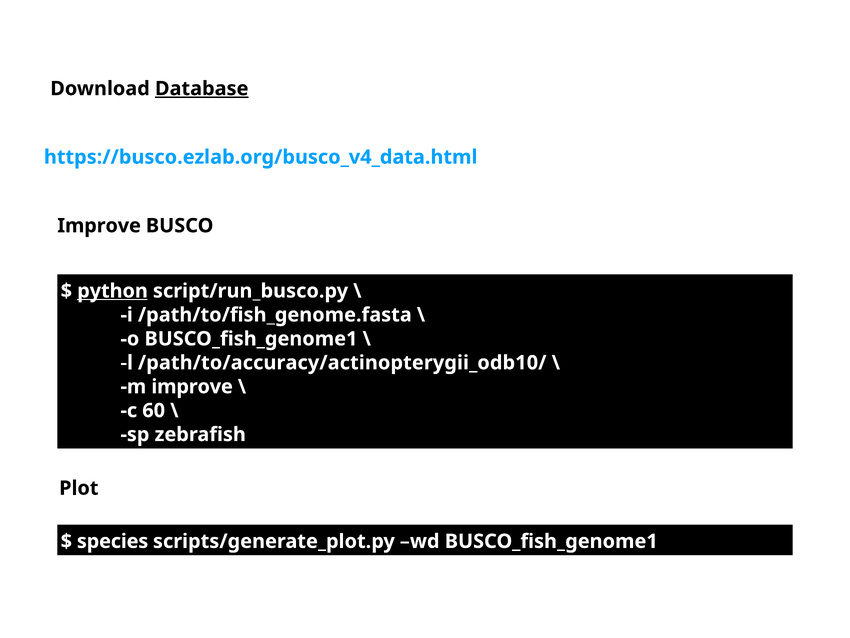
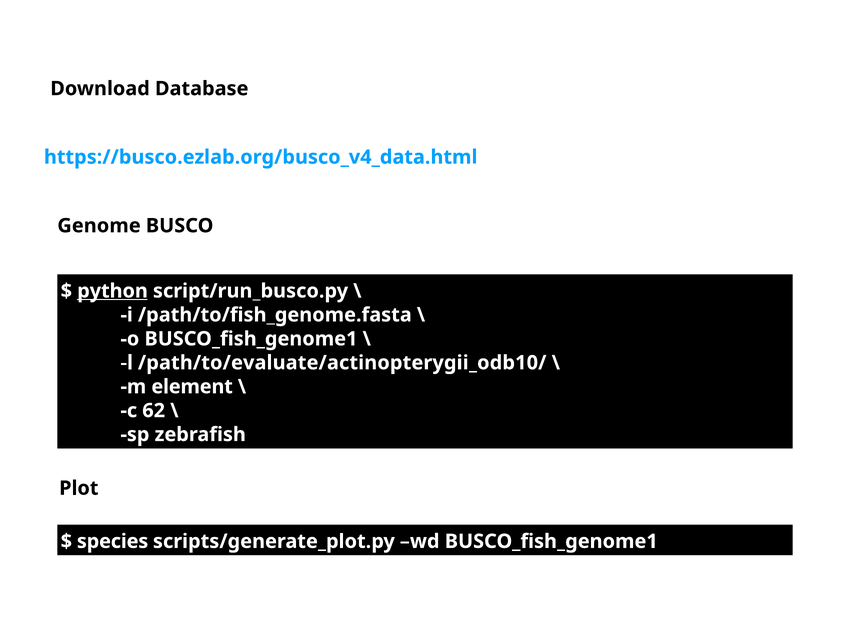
Database underline: present -> none
Improve at (99, 226): Improve -> Genome
/path/to/accuracy/actinopterygii_odb10/: /path/to/accuracy/actinopterygii_odb10/ -> /path/to/evaluate/actinopterygii_odb10/
m improve: improve -> element
60: 60 -> 62
